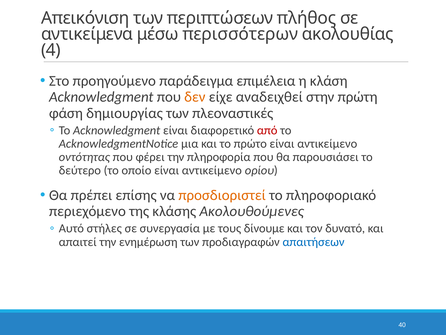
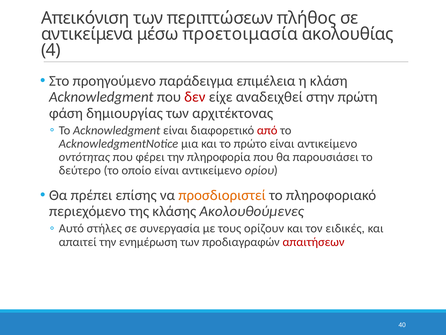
περισσότερων: περισσότερων -> προετοιμασία
δεν colour: orange -> red
πλεοναστικές: πλεοναστικές -> αρχιτέκτονας
δίνουμε: δίνουμε -> ορίζουν
δυνατό: δυνατό -> ειδικές
απαιτήσεων colour: blue -> red
